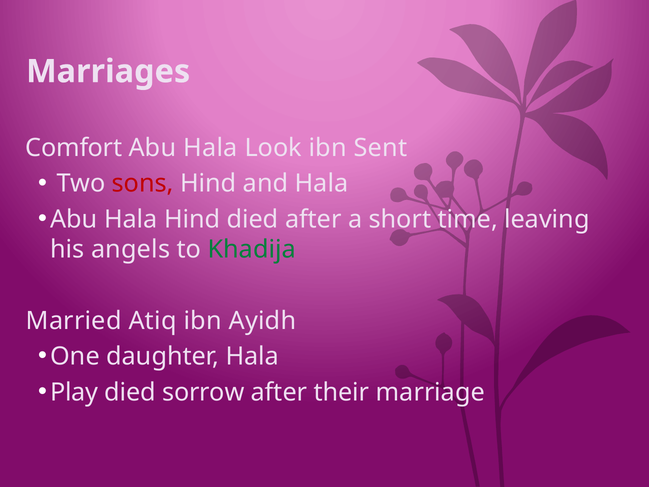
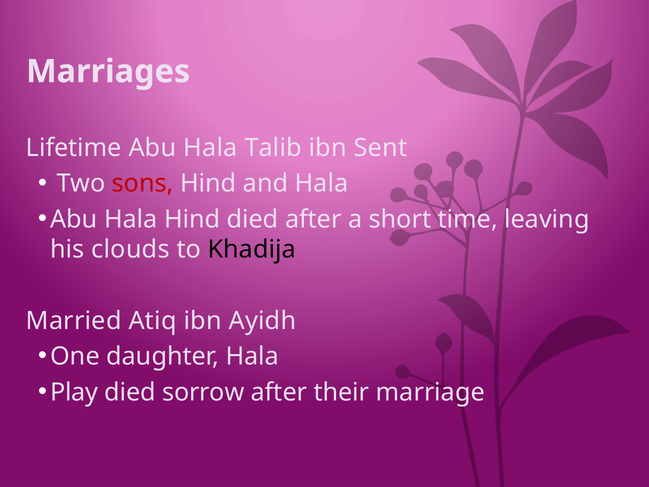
Comfort: Comfort -> Lifetime
Look: Look -> Talib
angels: angels -> clouds
Khadija colour: green -> black
